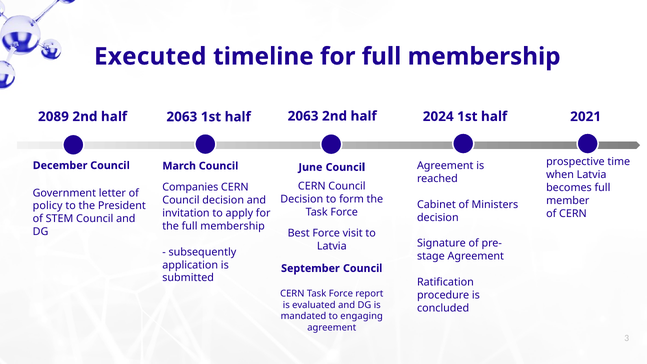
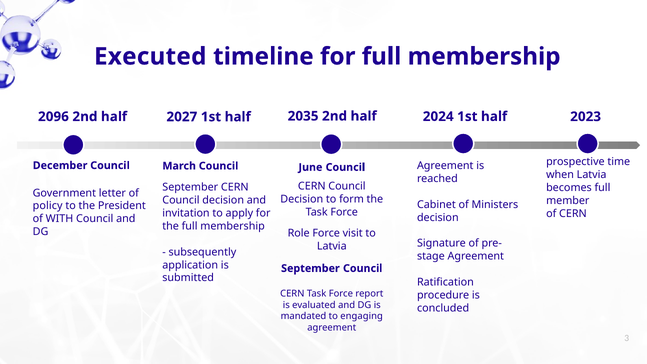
2063 at (303, 116): 2063 -> 2035
2089: 2089 -> 2096
2021: 2021 -> 2023
2063 at (182, 117): 2063 -> 2027
Companies at (190, 187): Companies -> September
STEM: STEM -> WITH
Best: Best -> Role
